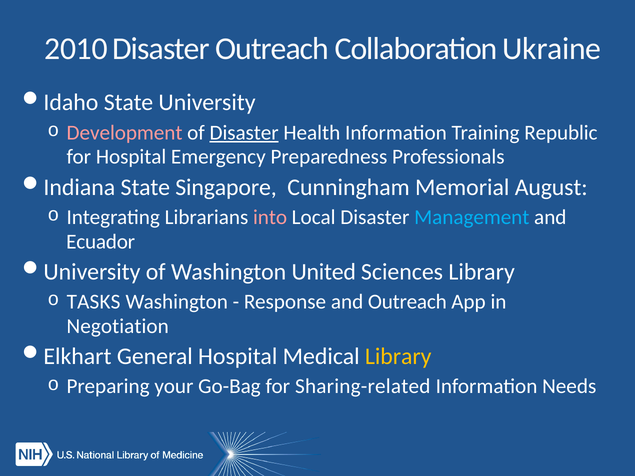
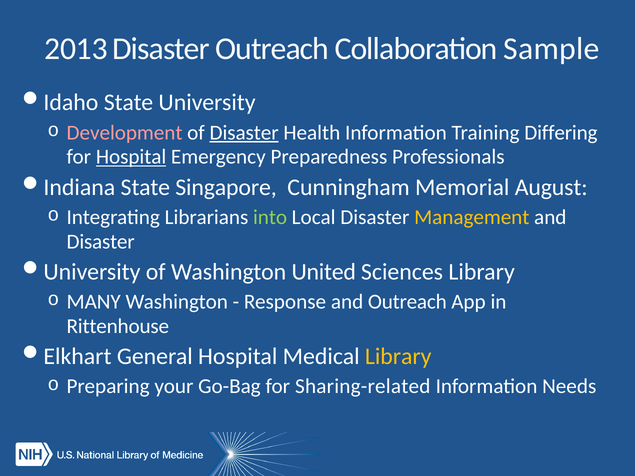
2010: 2010 -> 2013
Ukraine: Ukraine -> Sample
Republic: Republic -> Differing
Hospital at (131, 157) underline: none -> present
into colour: pink -> light green
Management colour: light blue -> yellow
Ecuador at (101, 242): Ecuador -> Disaster
TASKS: TASKS -> MANY
Negotiation: Negotiation -> Rittenhouse
